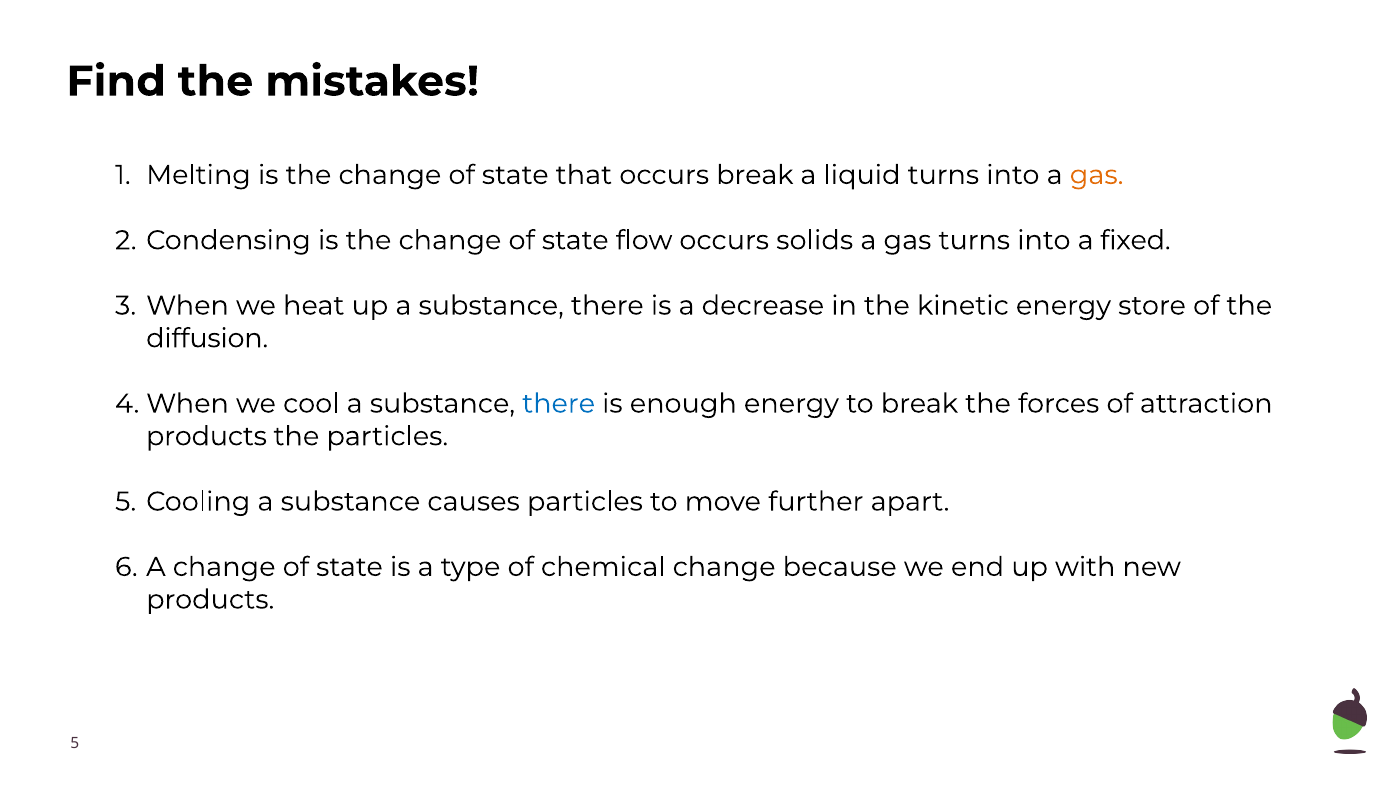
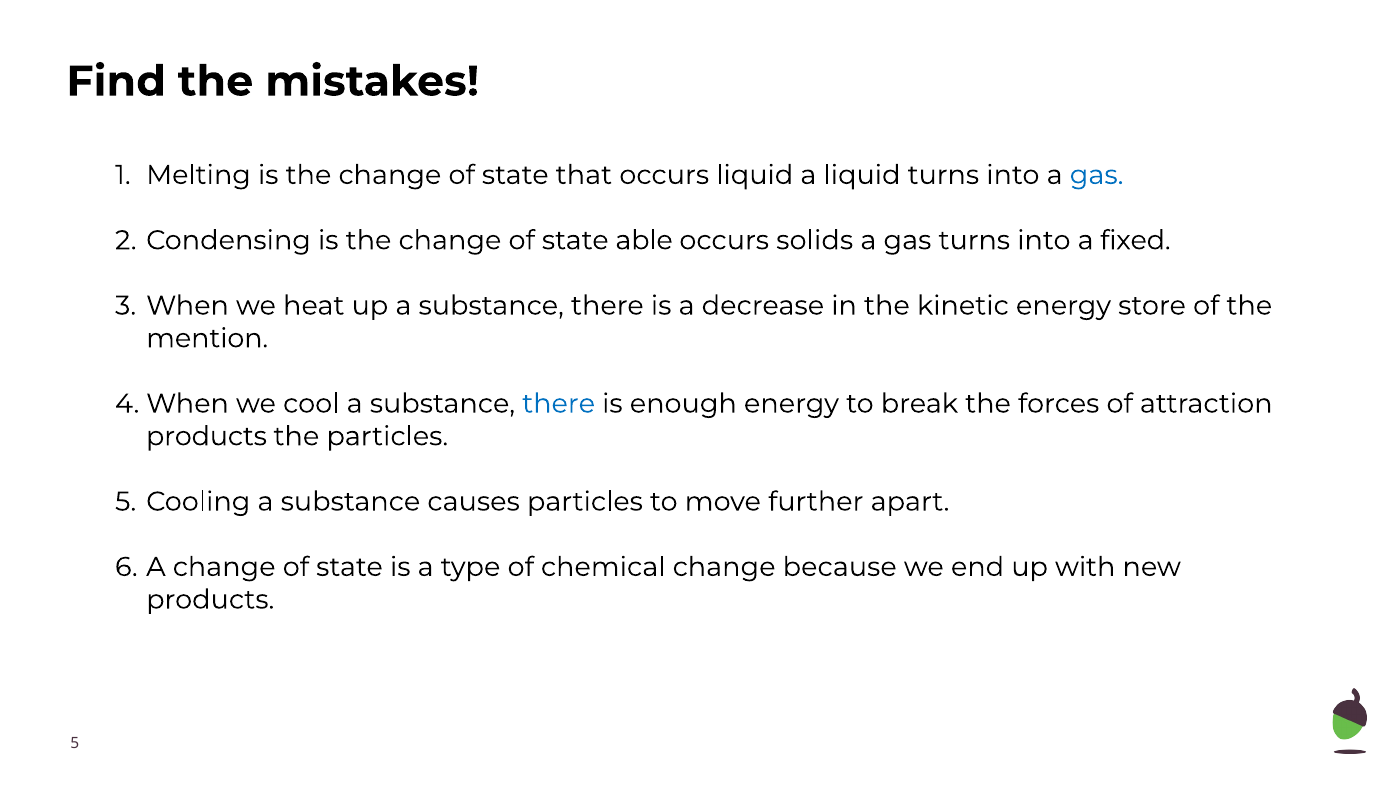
occurs break: break -> liquid
gas at (1097, 175) colour: orange -> blue
flow: flow -> able
diffusion: diffusion -> mention
